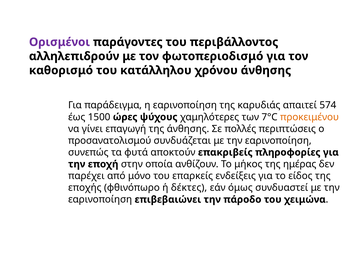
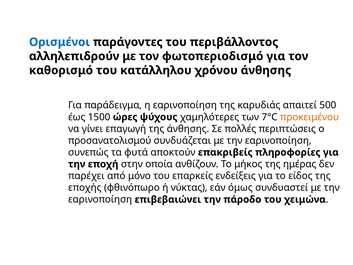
Ορισμένοι colour: purple -> blue
574: 574 -> 500
δέκτες: δέκτες -> νύκτας
